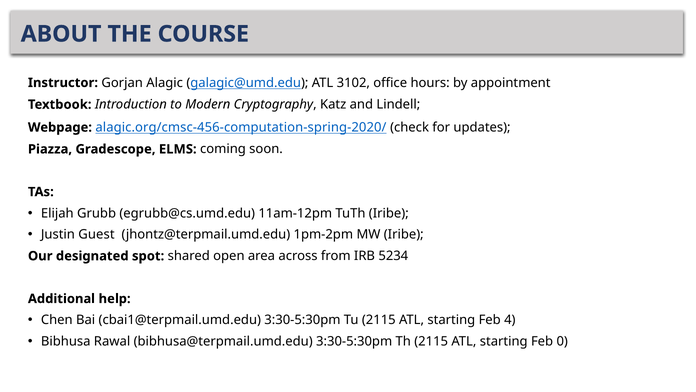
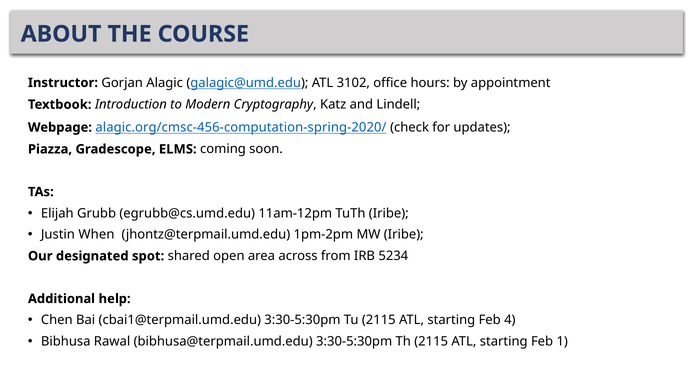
Guest: Guest -> When
0: 0 -> 1
